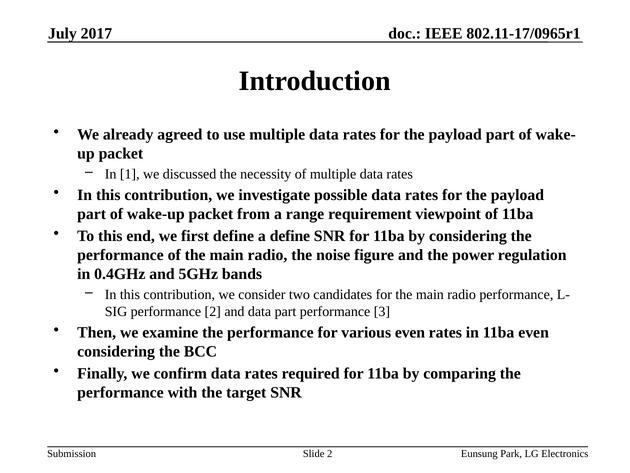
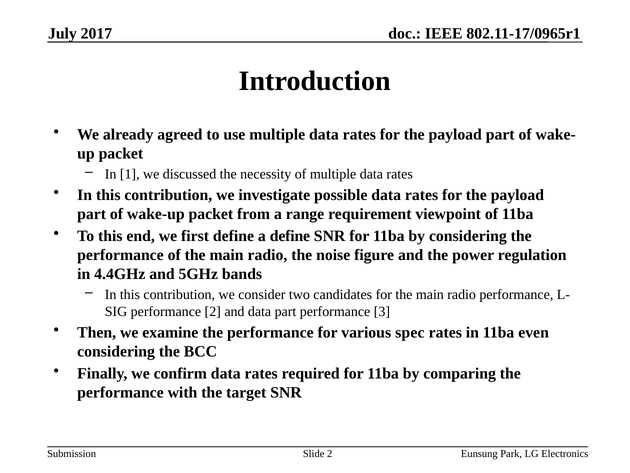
0.4GHz: 0.4GHz -> 4.4GHz
various even: even -> spec
